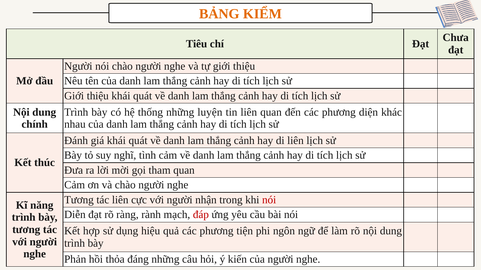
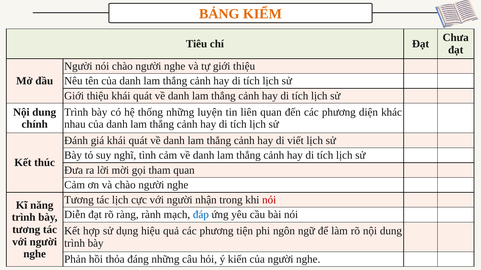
di liên: liên -> viết
tác liên: liên -> lịch
đáp colour: red -> blue
